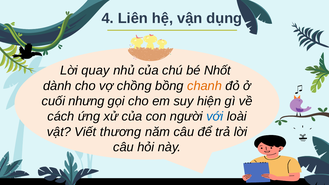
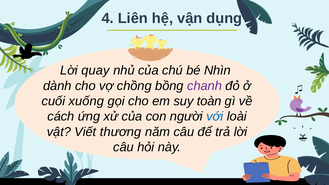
Nhốt: Nhốt -> Nhìn
chanh colour: orange -> purple
nhưng: nhưng -> xuống
hiện: hiện -> toàn
